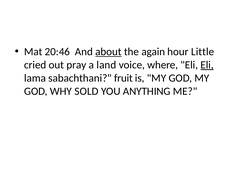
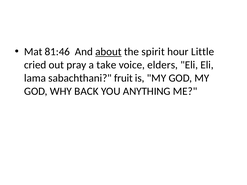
20:46: 20:46 -> 81:46
again: again -> spirit
land: land -> take
where: where -> elders
Eli at (207, 65) underline: present -> none
SOLD: SOLD -> BACK
